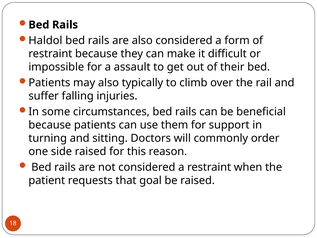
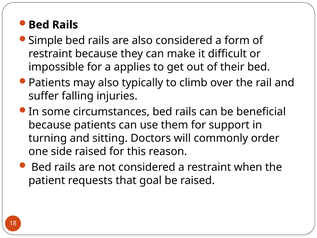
Haldol: Haldol -> Simple
assault: assault -> applies
